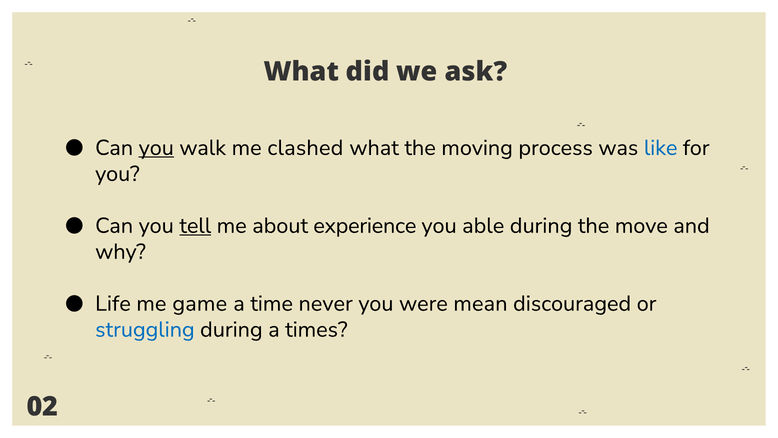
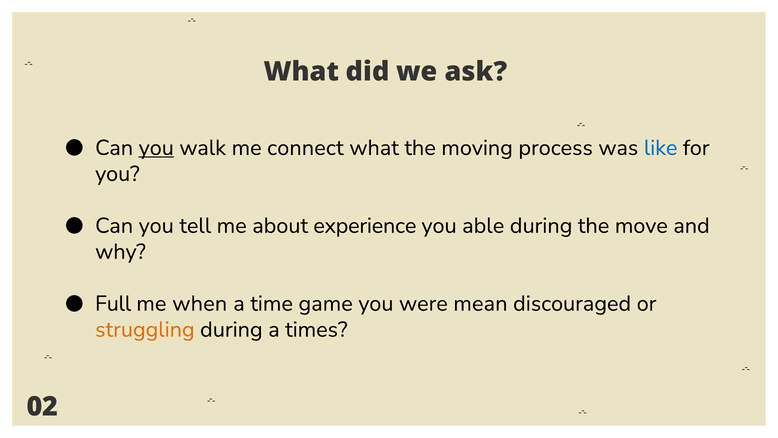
clashed: clashed -> connect
tell underline: present -> none
Life: Life -> Full
game: game -> when
never: never -> game
struggling colour: blue -> orange
